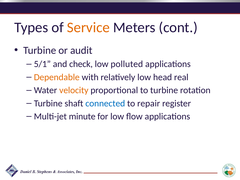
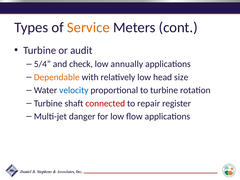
5/1: 5/1 -> 5/4
polluted: polluted -> annually
real: real -> size
velocity colour: orange -> blue
connected colour: blue -> red
minute: minute -> danger
